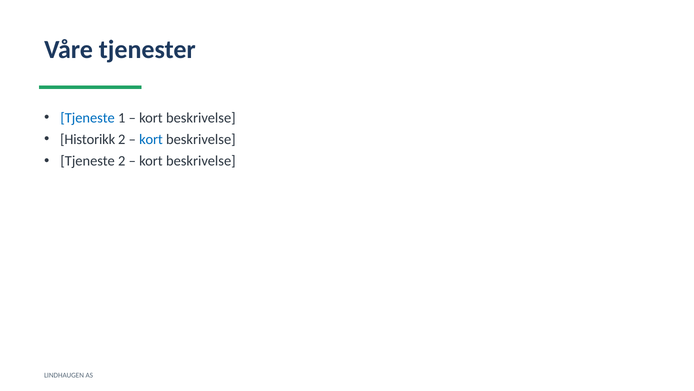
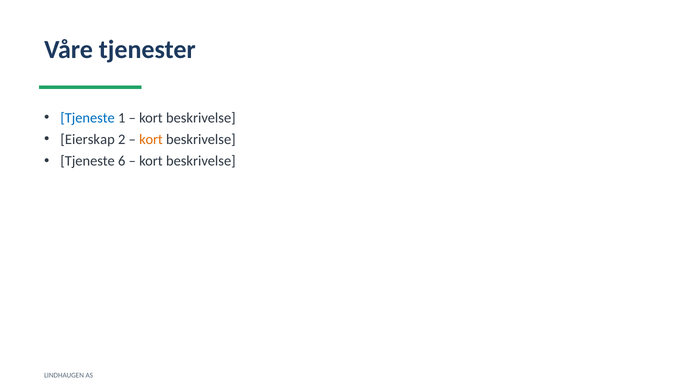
Historikk: Historikk -> Eierskap
kort at (151, 139) colour: blue -> orange
Tjeneste 2: 2 -> 6
